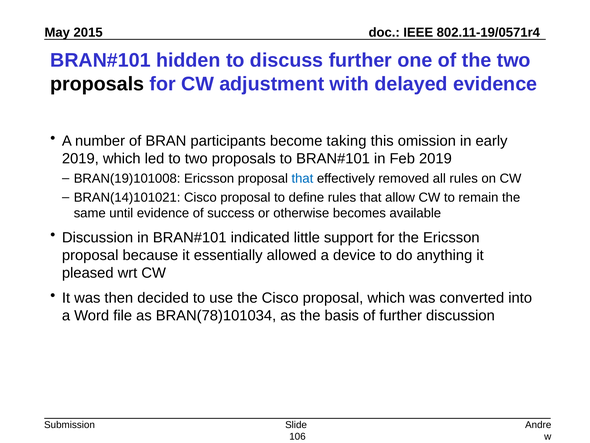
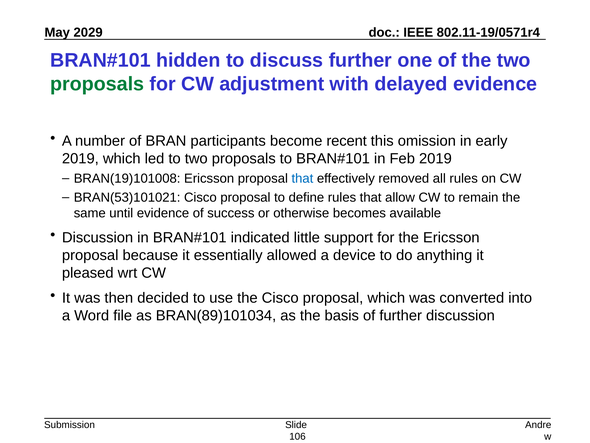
2015: 2015 -> 2029
proposals at (97, 84) colour: black -> green
taking: taking -> recent
BRAN(14)101021: BRAN(14)101021 -> BRAN(53)101021
BRAN(78)101034: BRAN(78)101034 -> BRAN(89)101034
